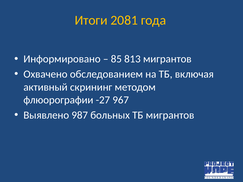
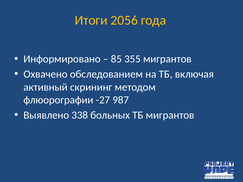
2081: 2081 -> 2056
813: 813 -> 355
967: 967 -> 987
987: 987 -> 338
